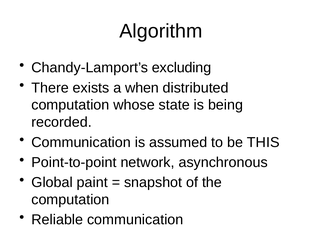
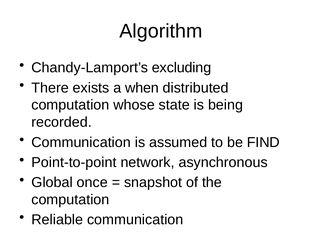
THIS: THIS -> FIND
paint: paint -> once
